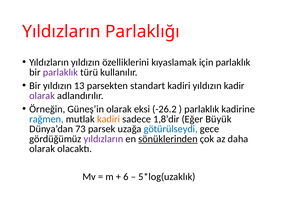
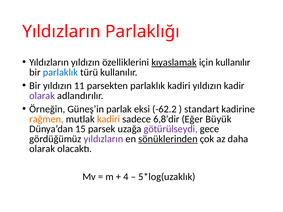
kıyaslamak underline: none -> present
için parlaklık: parlaklık -> kullanılır
parlaklık at (60, 72) colour: purple -> blue
13: 13 -> 11
parsekten standart: standart -> parlaklık
Güneş’in olarak: olarak -> parlak
-26.2: -26.2 -> -62.2
parlaklık at (202, 109): parlaklık -> standart
rağmen colour: blue -> orange
1,8’dir: 1,8’dir -> 6,8’dir
73: 73 -> 15
götürülseydi colour: blue -> purple
6: 6 -> 4
